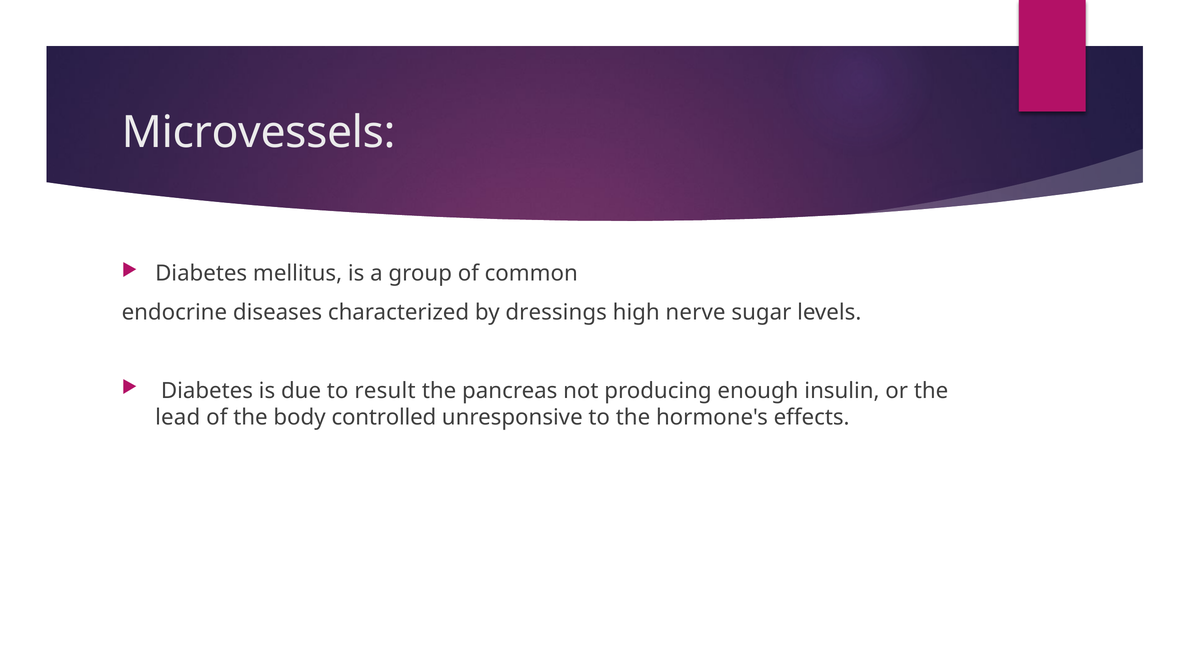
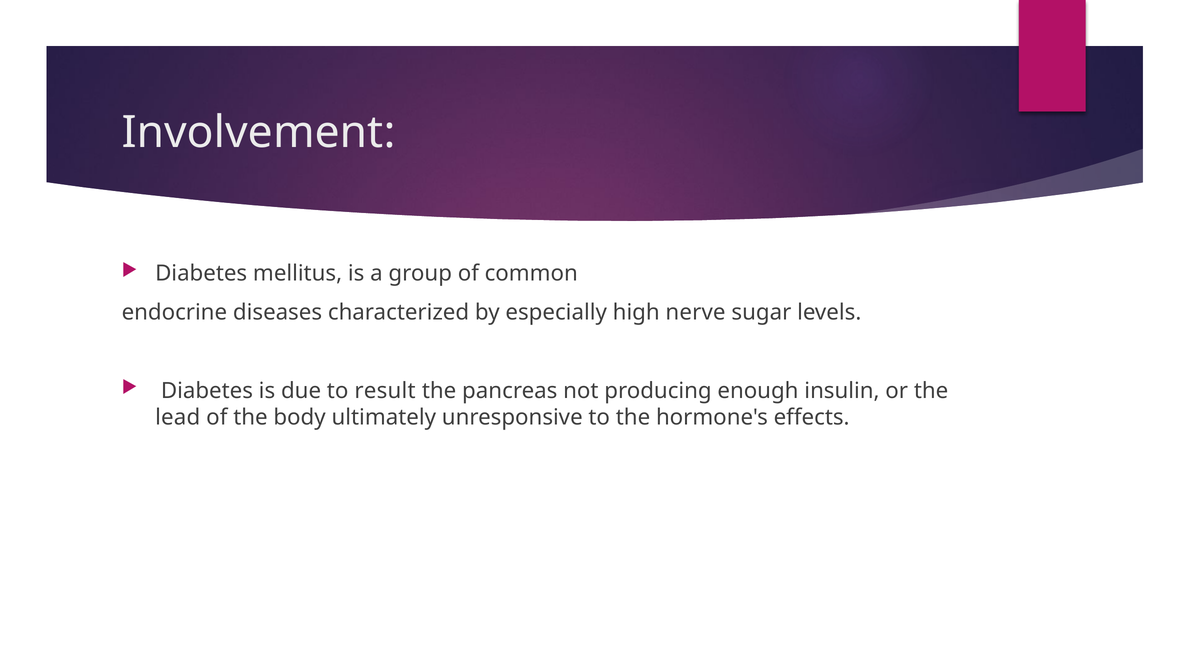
Microvessels: Microvessels -> Involvement
dressings: dressings -> especially
controlled: controlled -> ultimately
